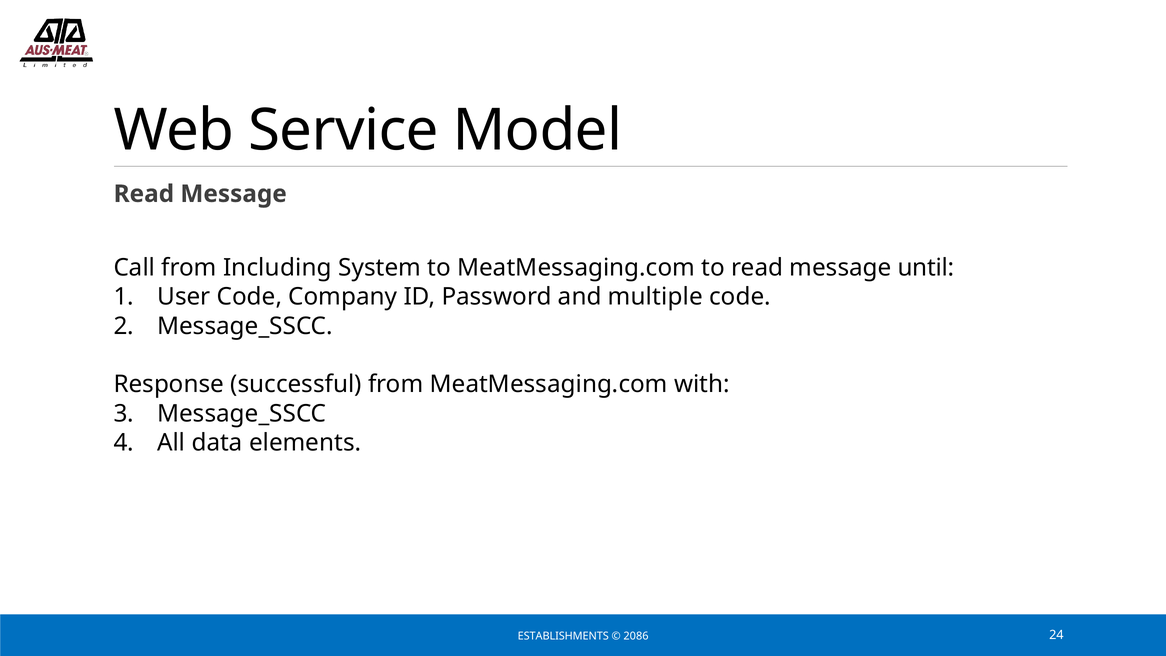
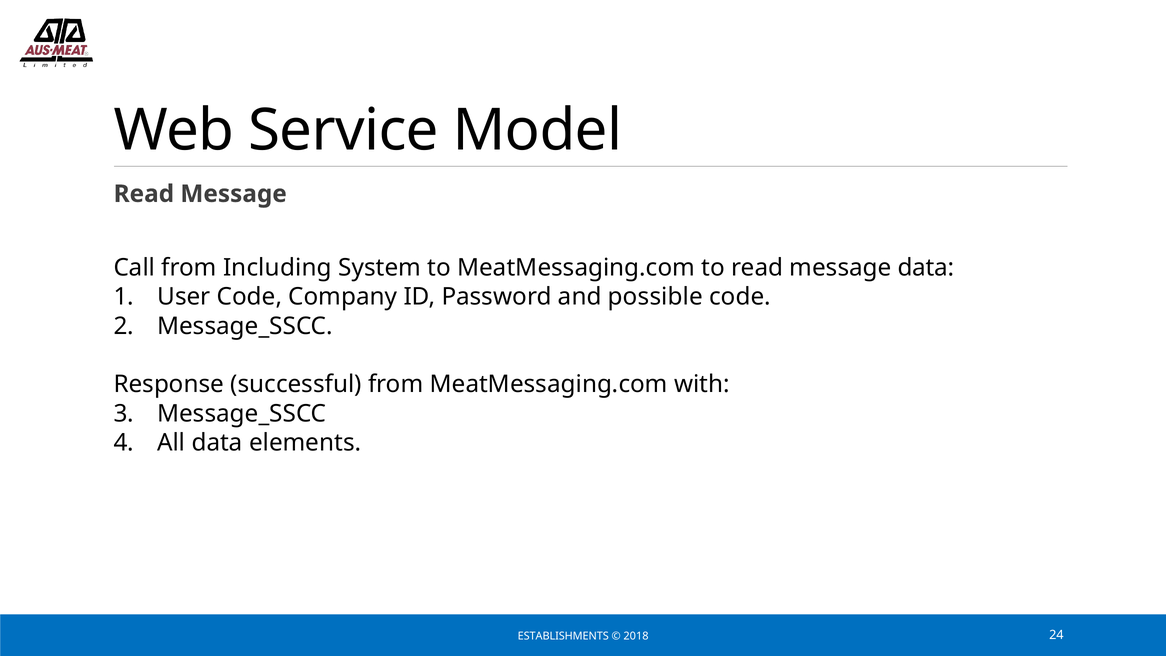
message until: until -> data
multiple: multiple -> possible
2086: 2086 -> 2018
